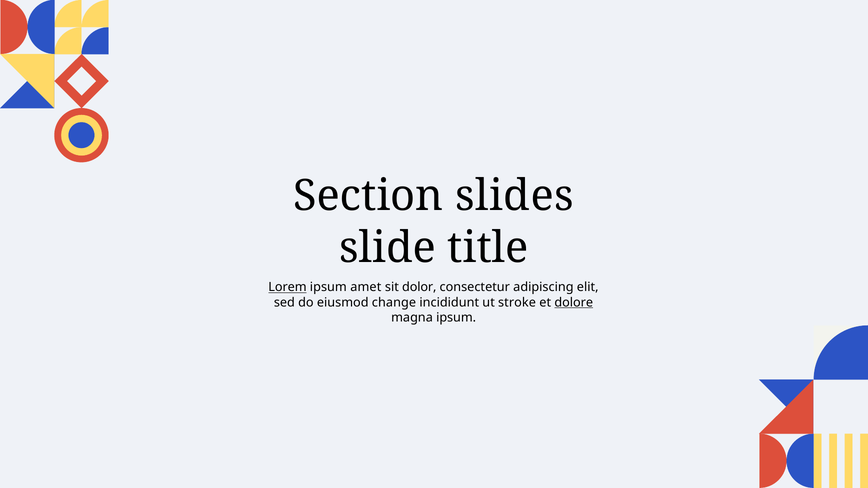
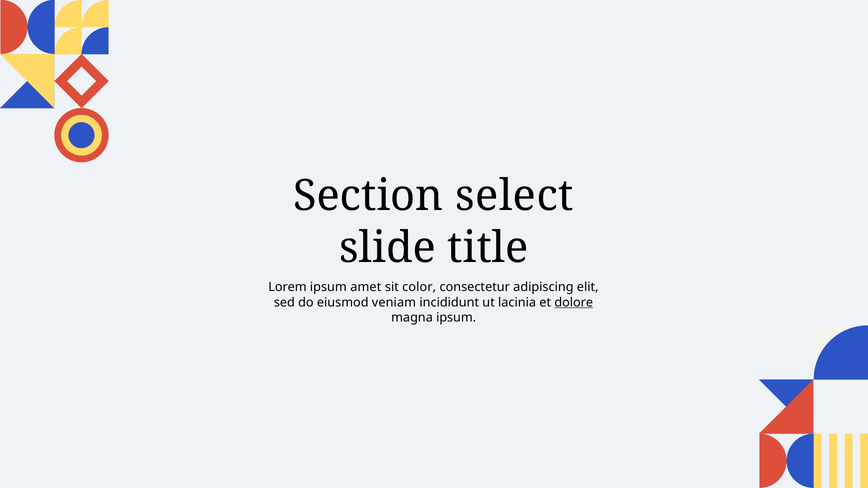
slides: slides -> select
Lorem underline: present -> none
dolor: dolor -> color
change: change -> veniam
stroke: stroke -> lacinia
